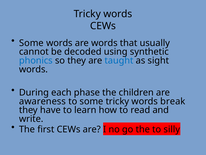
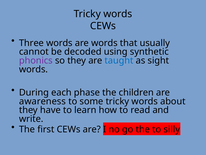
Some at (31, 43): Some -> Three
phonics colour: blue -> purple
break: break -> about
